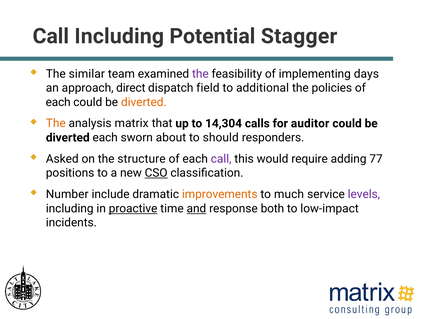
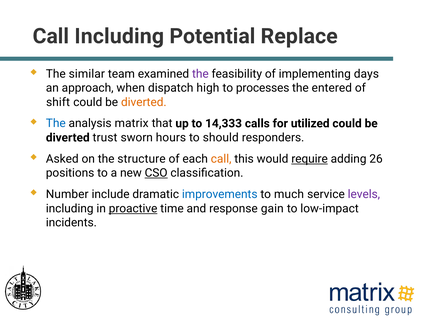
Stagger: Stagger -> Replace
direct: direct -> when
field: field -> high
additional: additional -> processes
policies: policies -> entered
each at (58, 102): each -> shift
The at (56, 123) colour: orange -> blue
14,304: 14,304 -> 14,333
auditor: auditor -> utilized
diverted each: each -> trust
about: about -> hours
call at (221, 159) colour: purple -> orange
require underline: none -> present
77: 77 -> 26
improvements colour: orange -> blue
and underline: present -> none
both: both -> gain
